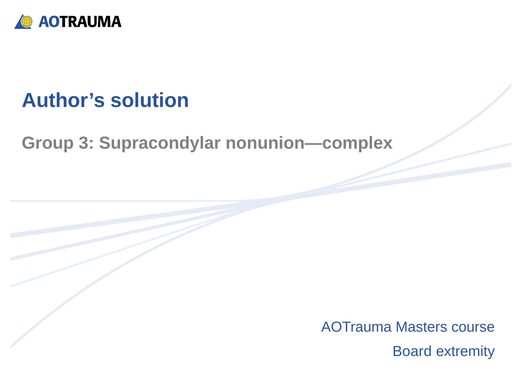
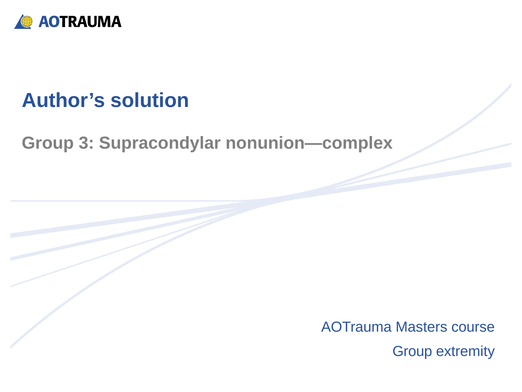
Board at (412, 351): Board -> Group
